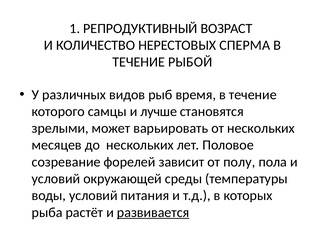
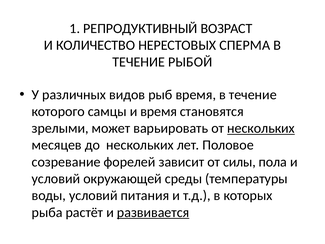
и лучше: лучше -> время
нескольких at (261, 128) underline: none -> present
полу: полу -> силы
